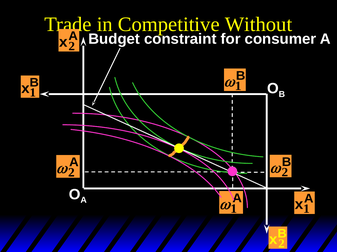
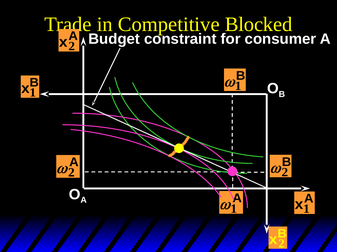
Without: Without -> Blocked
